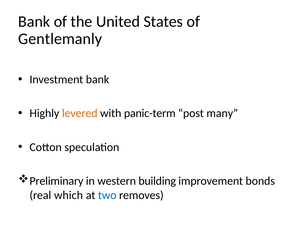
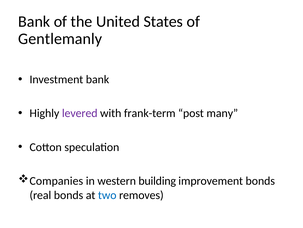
levered colour: orange -> purple
panic-term: panic-term -> frank-term
Preliminary: Preliminary -> Companies
real which: which -> bonds
